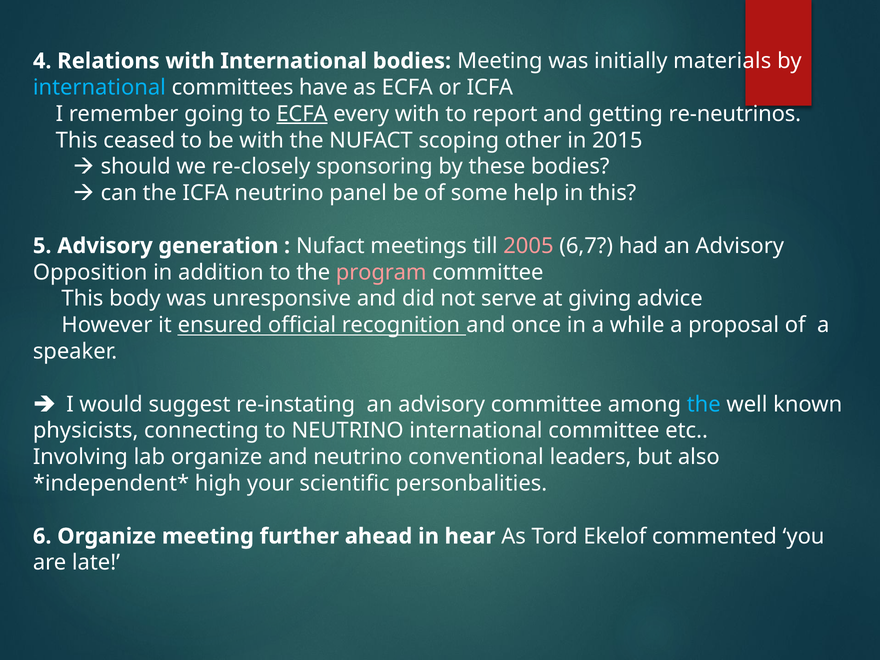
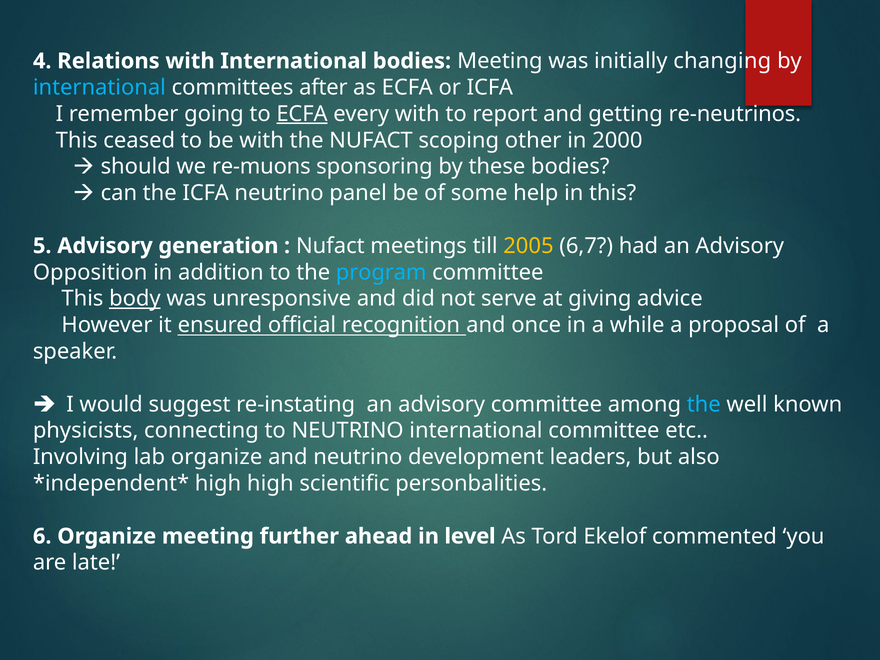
materials: materials -> changing
have: have -> after
2015: 2015 -> 2000
re-closely: re-closely -> re-muons
2005 colour: pink -> yellow
program colour: pink -> light blue
body underline: none -> present
conventional: conventional -> development
high your: your -> high
hear: hear -> level
